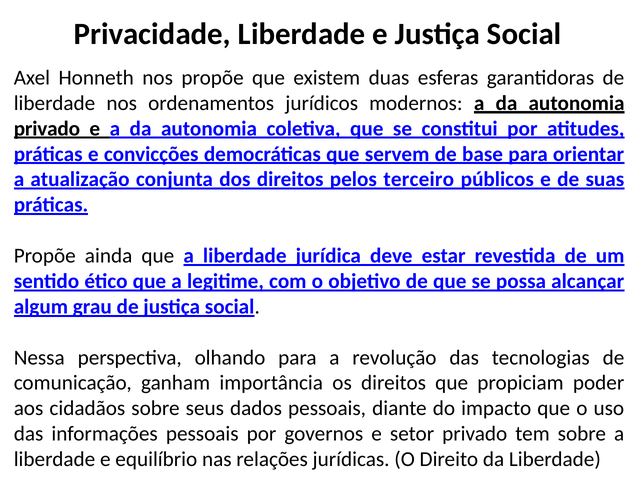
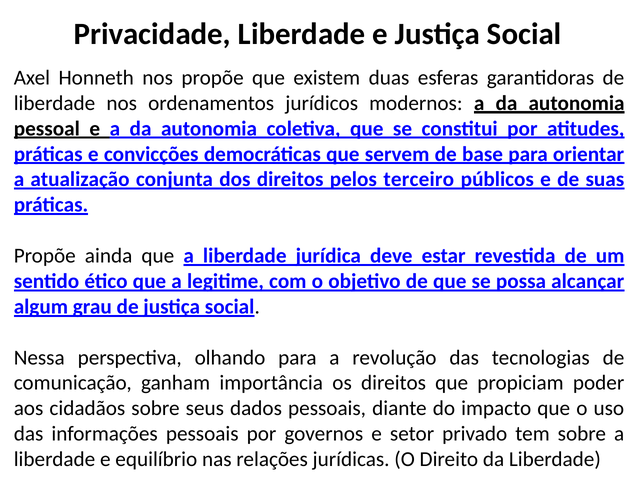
privado at (47, 129): privado -> pessoal
